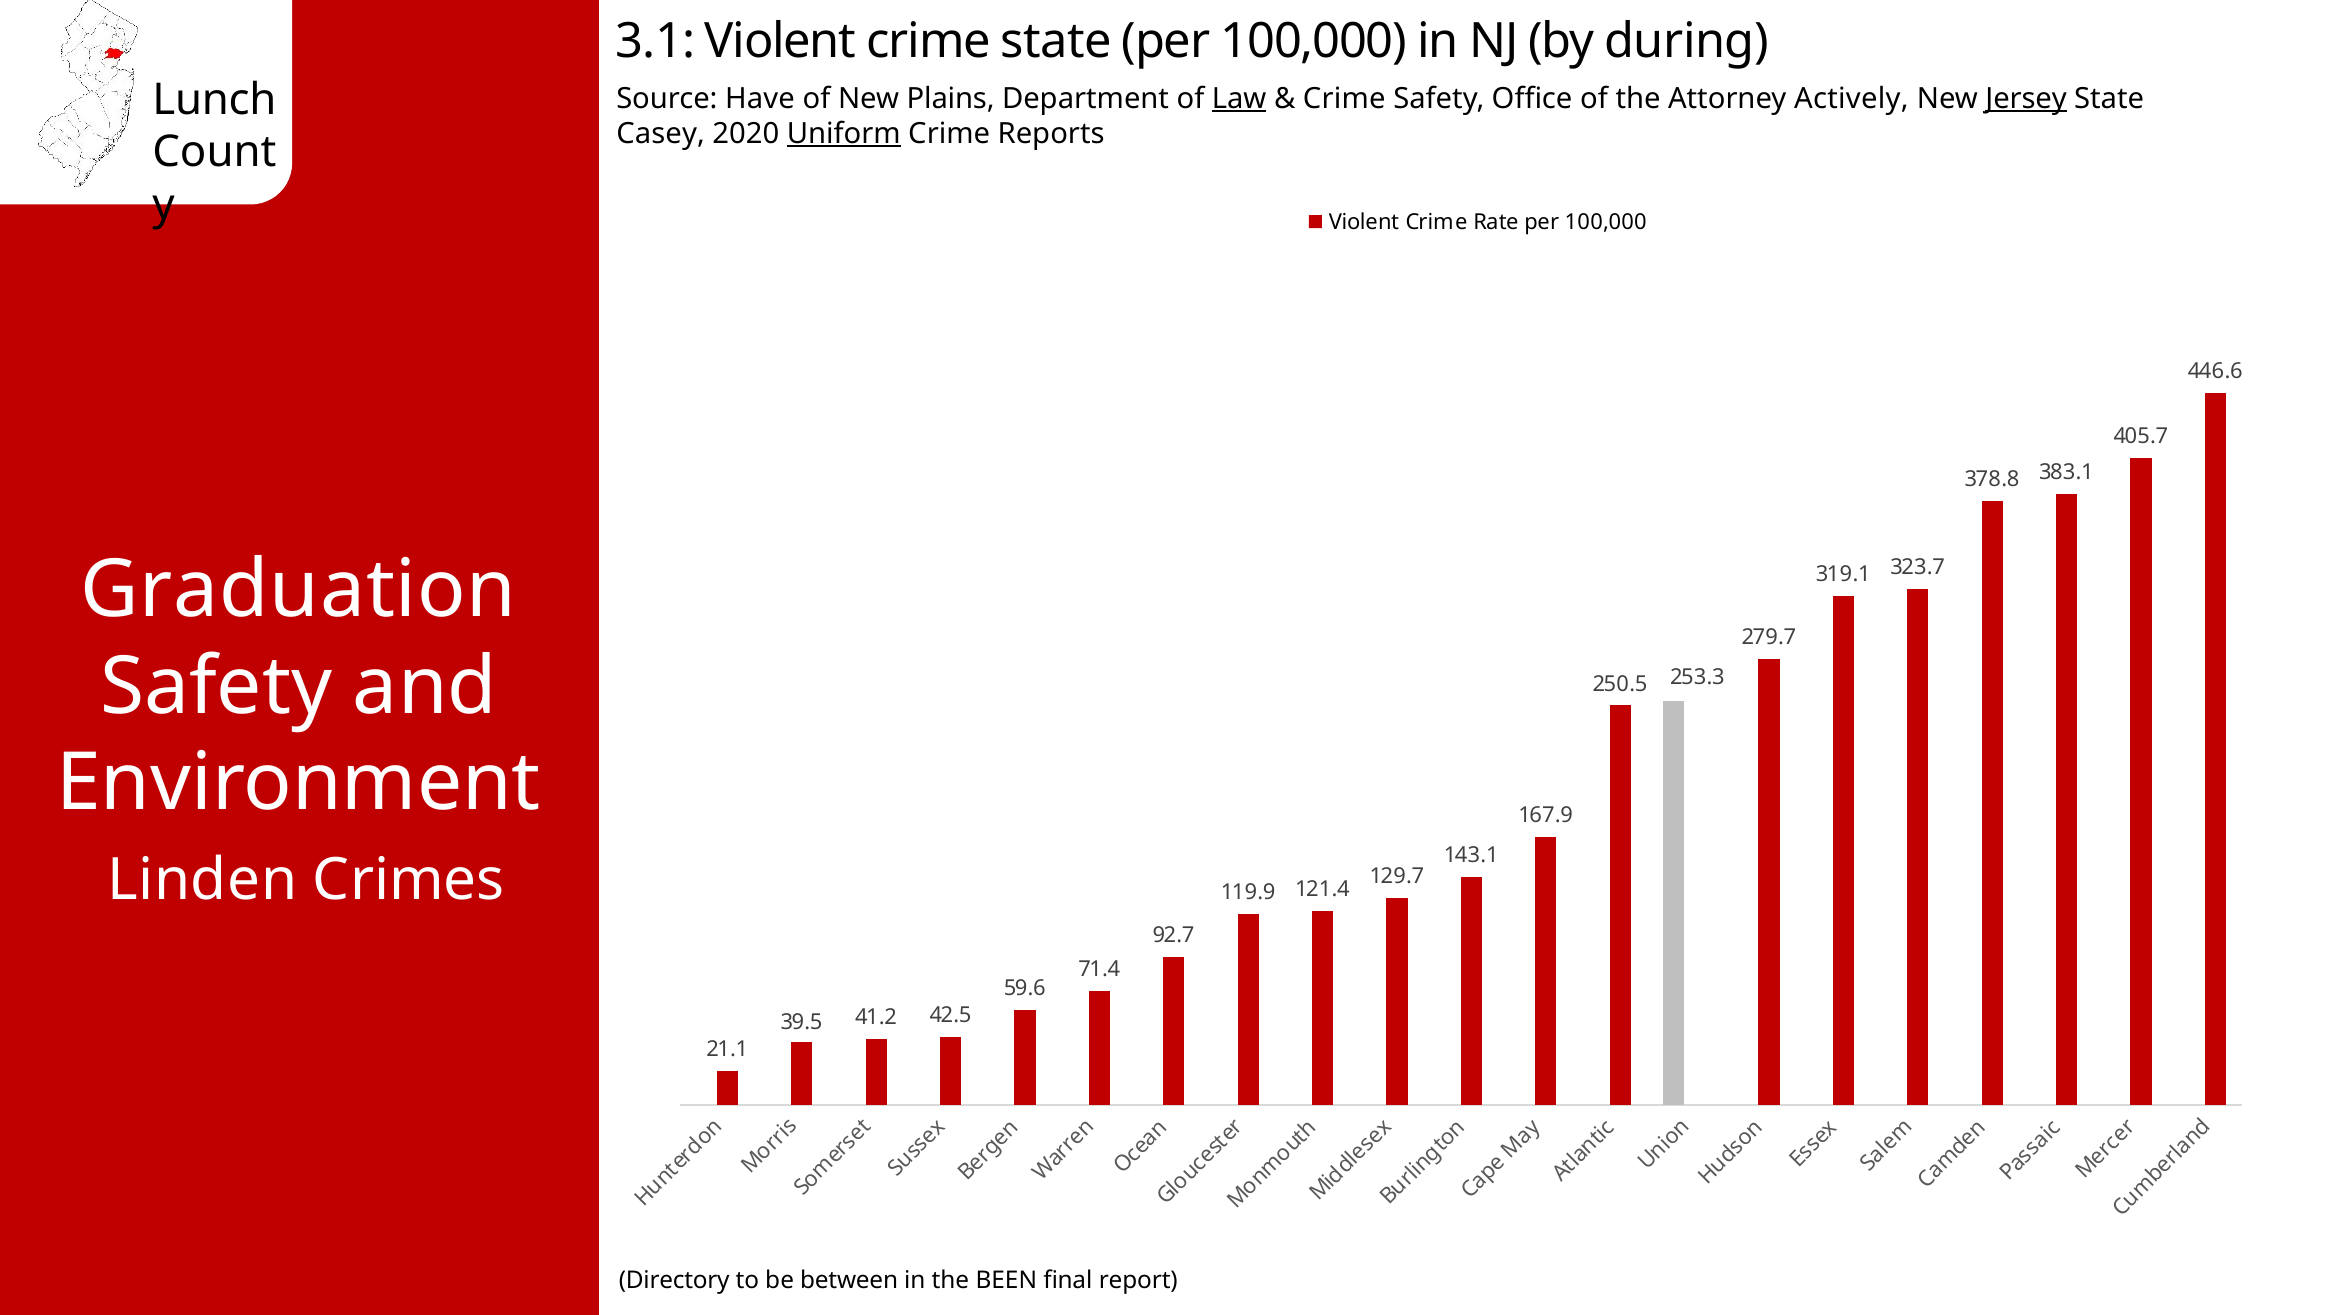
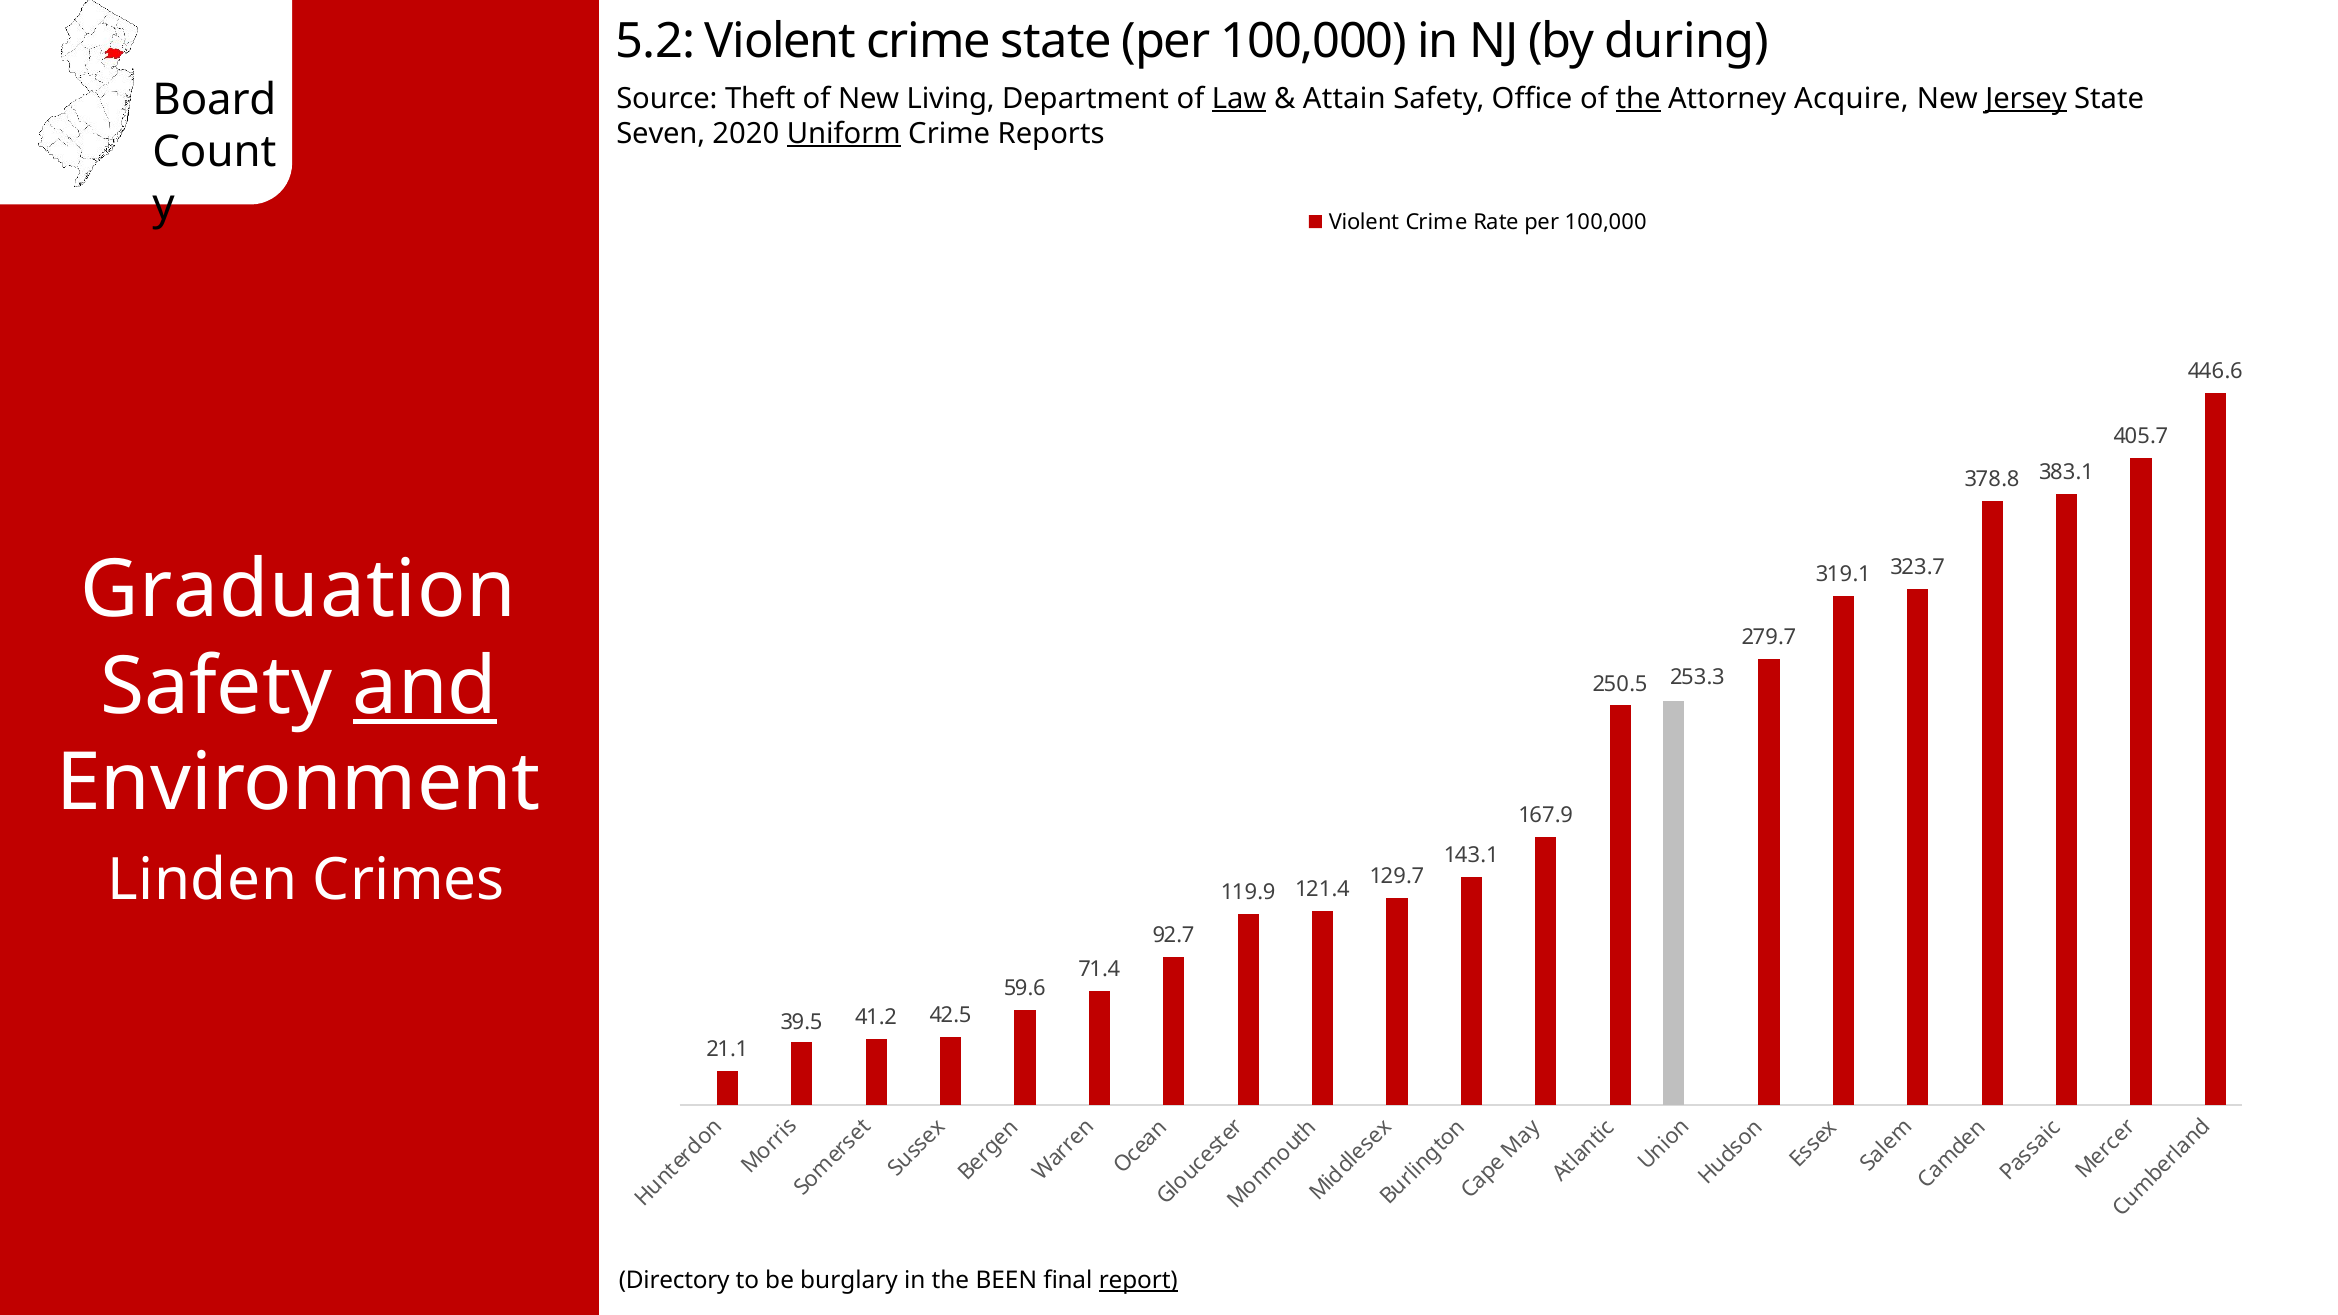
3.1: 3.1 -> 5.2
Lunch: Lunch -> Board
Have: Have -> Theft
Plains: Plains -> Living
Crime at (1344, 99): Crime -> Attain
the at (1638, 99) underline: none -> present
Actively: Actively -> Acquire
Casey: Casey -> Seven
and underline: none -> present
between: between -> burglary
report underline: none -> present
